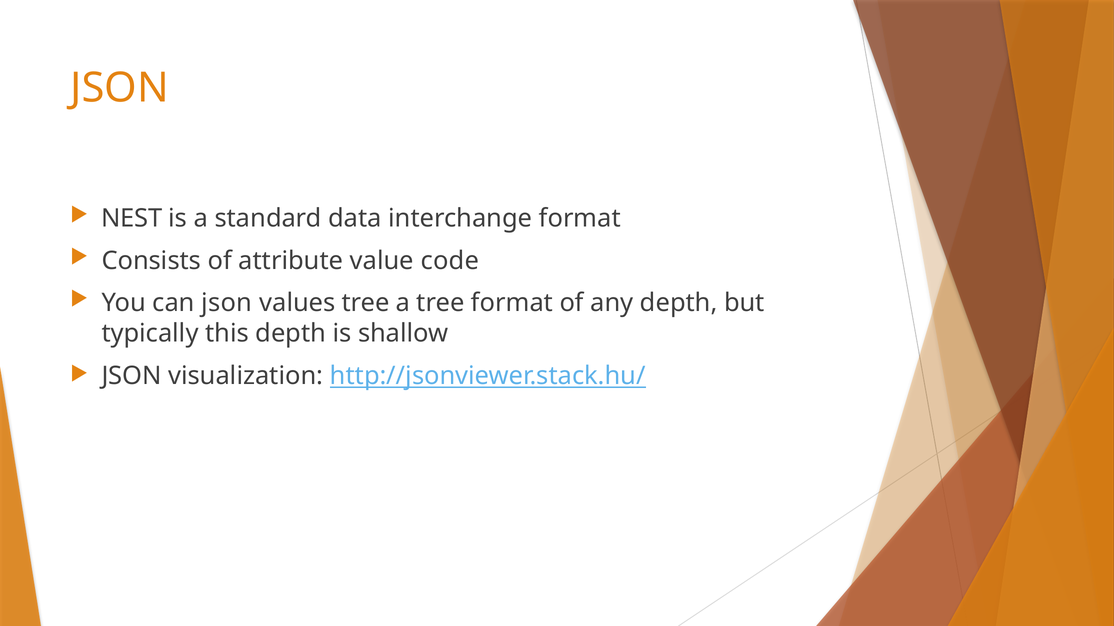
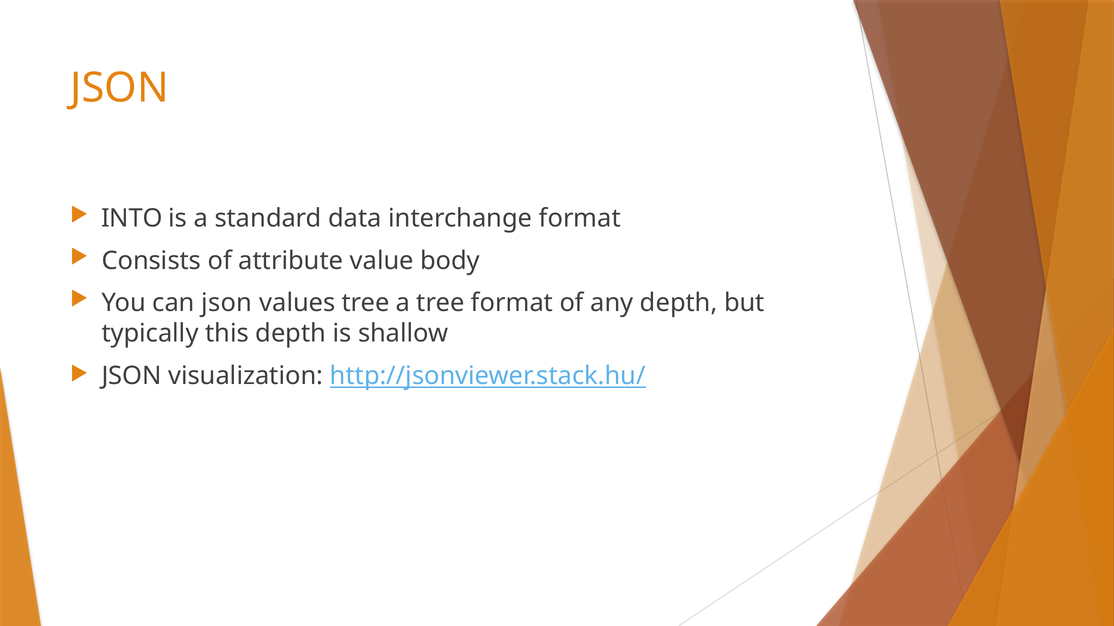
NEST: NEST -> INTO
code: code -> body
